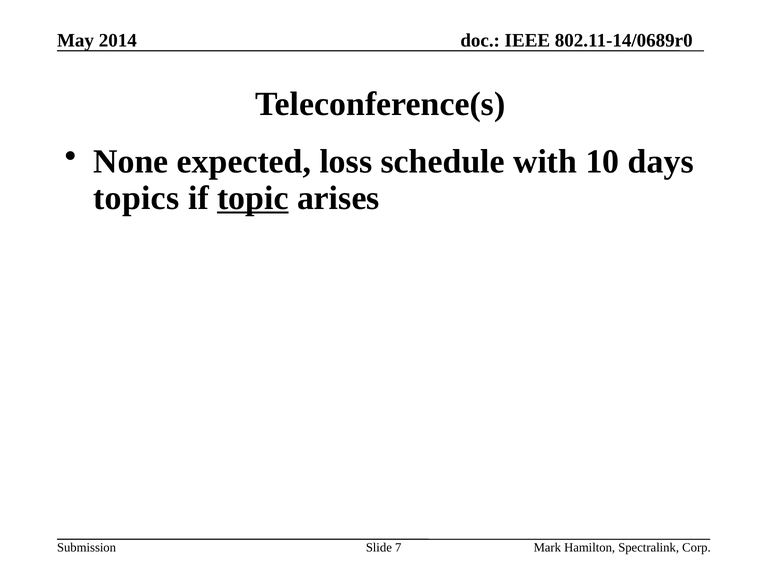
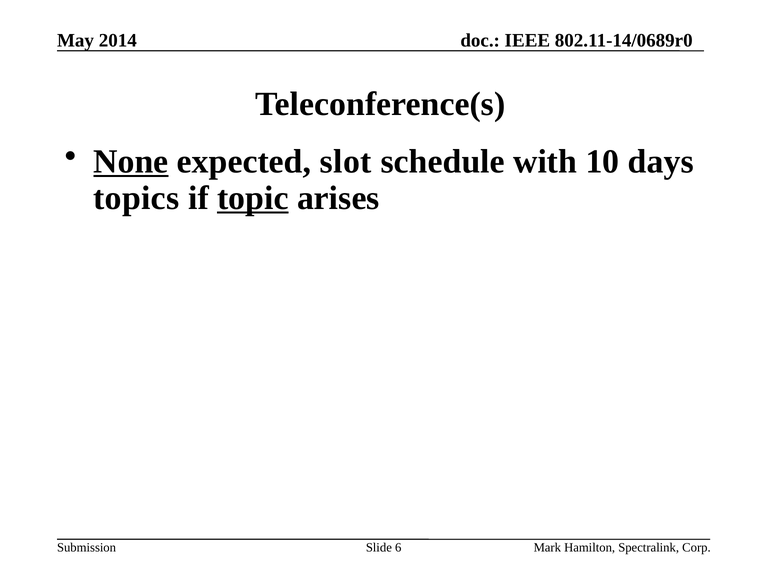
None underline: none -> present
loss: loss -> slot
7: 7 -> 6
